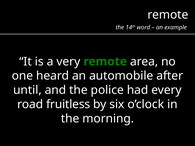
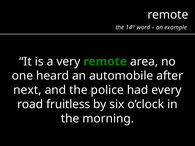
until: until -> next
